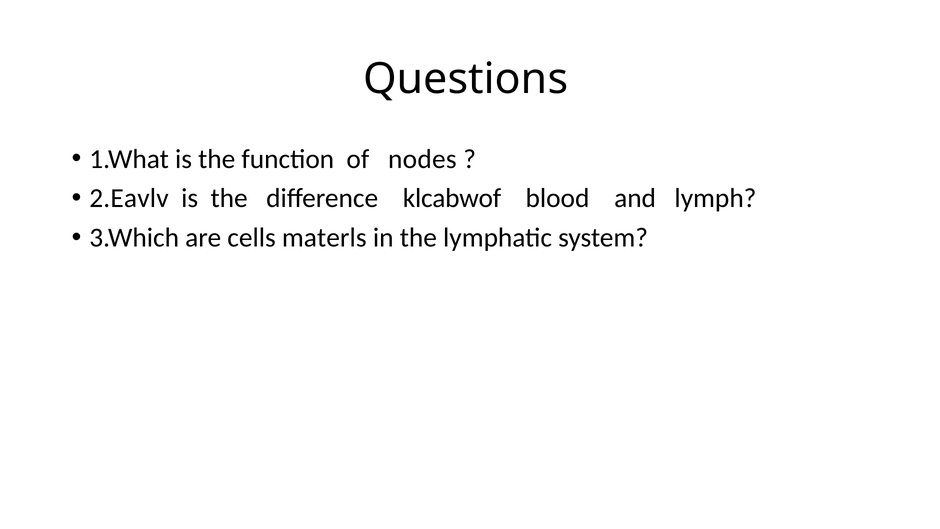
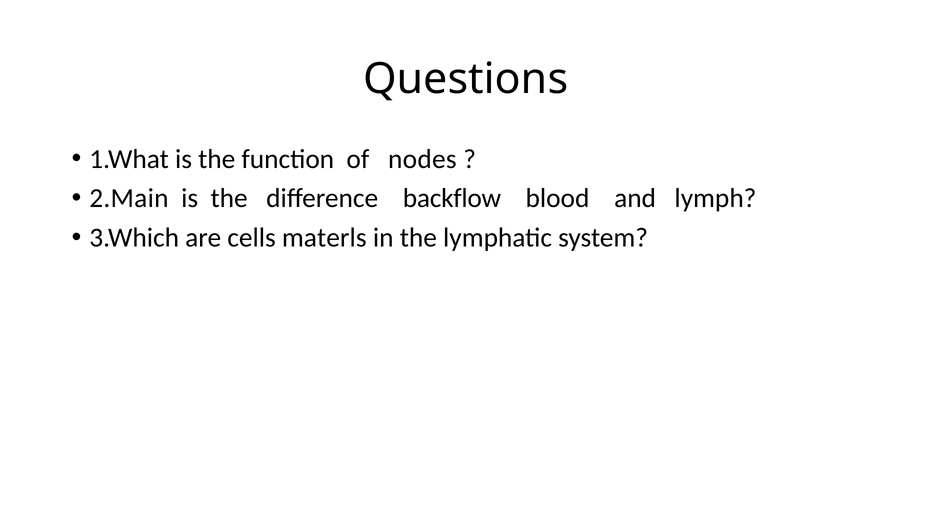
2.Eavlv: 2.Eavlv -> 2.Main
klcabwof: klcabwof -> backflow
